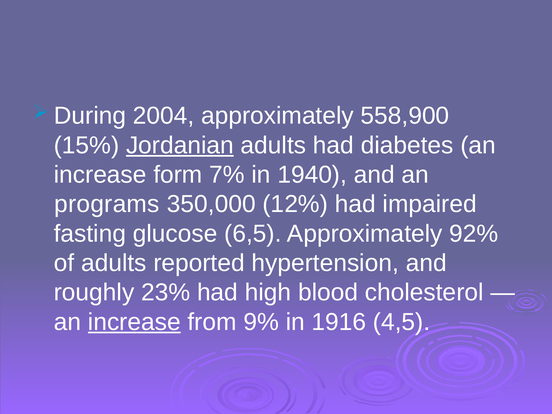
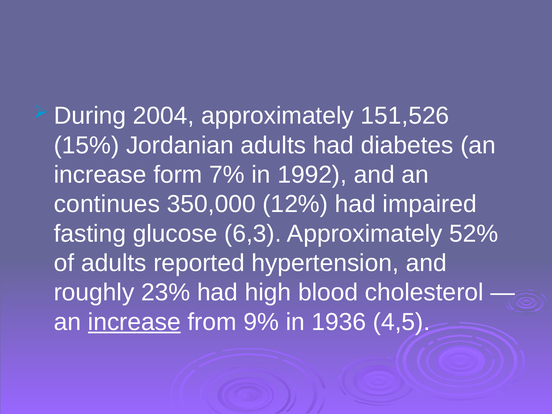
558,900: 558,900 -> 151,526
Jordanian underline: present -> none
1940: 1940 -> 1992
programs: programs -> continues
6,5: 6,5 -> 6,3
92%: 92% -> 52%
1916: 1916 -> 1936
